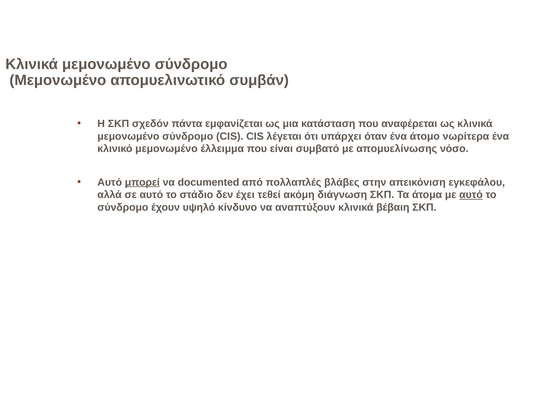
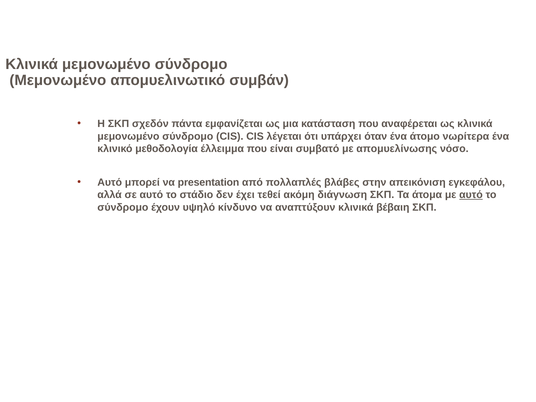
κλινικό μεμονωμένο: μεμονωμένο -> μεθοδολογία
μπορεί underline: present -> none
documented: documented -> presentation
